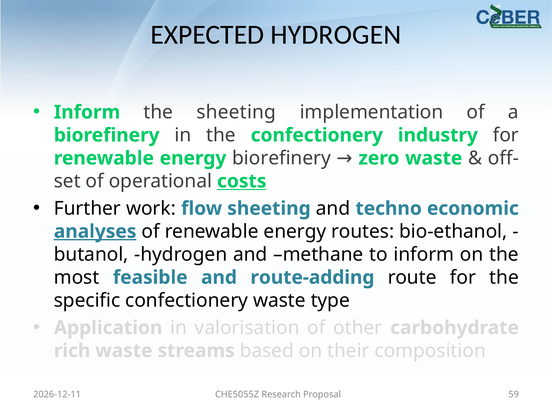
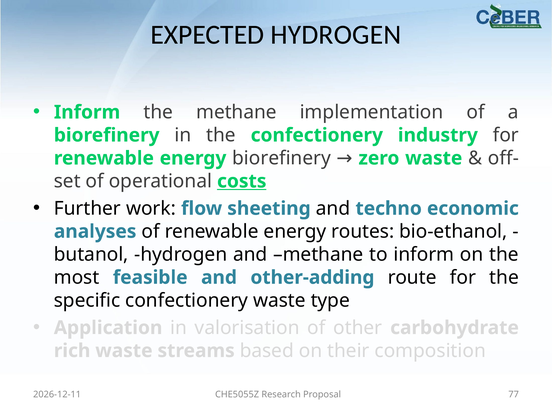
the sheeting: sheeting -> methane
analyses underline: present -> none
route-adding: route-adding -> other-adding
59: 59 -> 77
